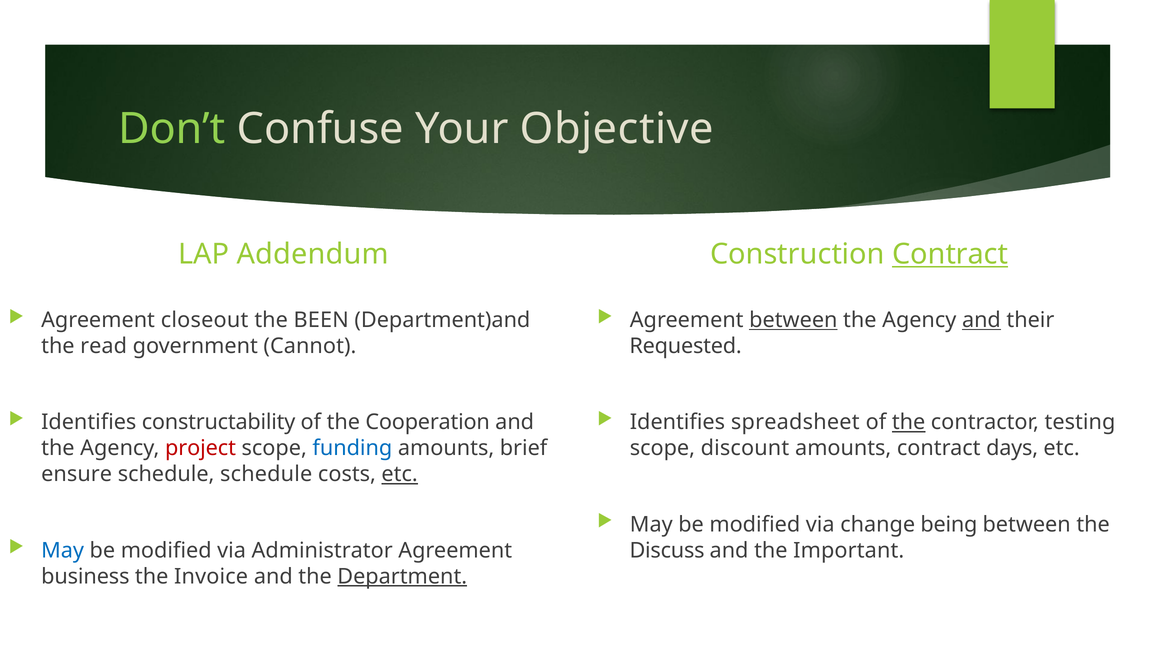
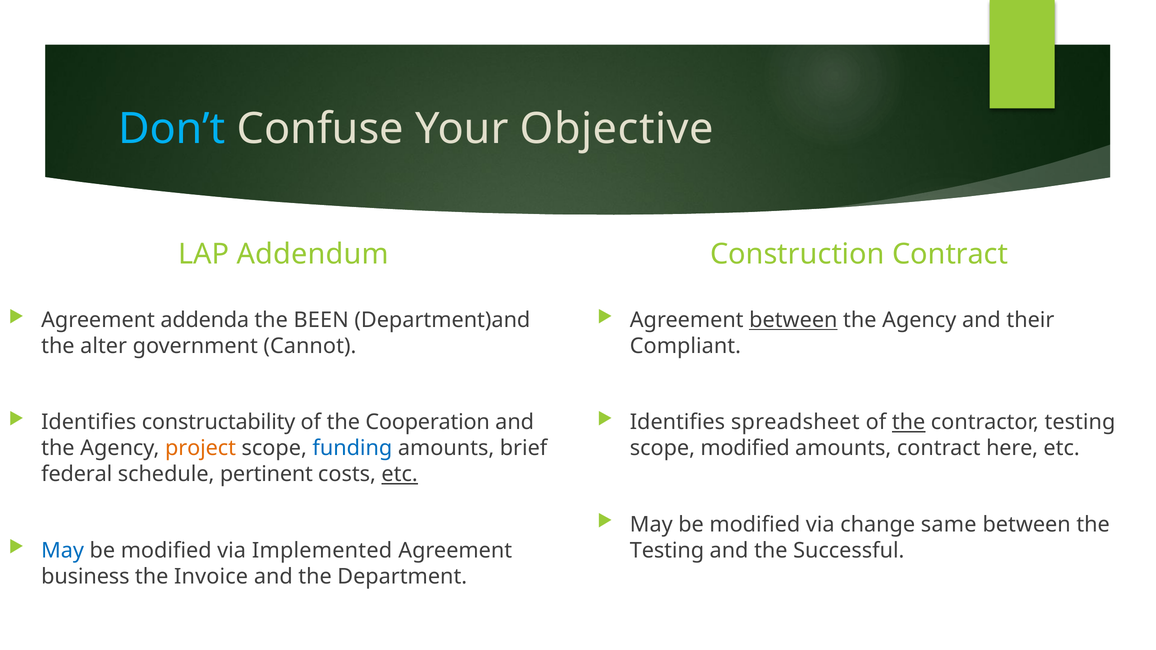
Don’t colour: light green -> light blue
Contract at (950, 255) underline: present -> none
closeout: closeout -> addenda
and at (981, 320) underline: present -> none
read: read -> alter
Requested: Requested -> Compliant
project colour: red -> orange
scope discount: discount -> modified
days: days -> here
ensure: ensure -> federal
schedule schedule: schedule -> pertinent
being: being -> same
Administrator: Administrator -> Implemented
Discuss at (667, 551): Discuss -> Testing
Important: Important -> Successful
Department underline: present -> none
